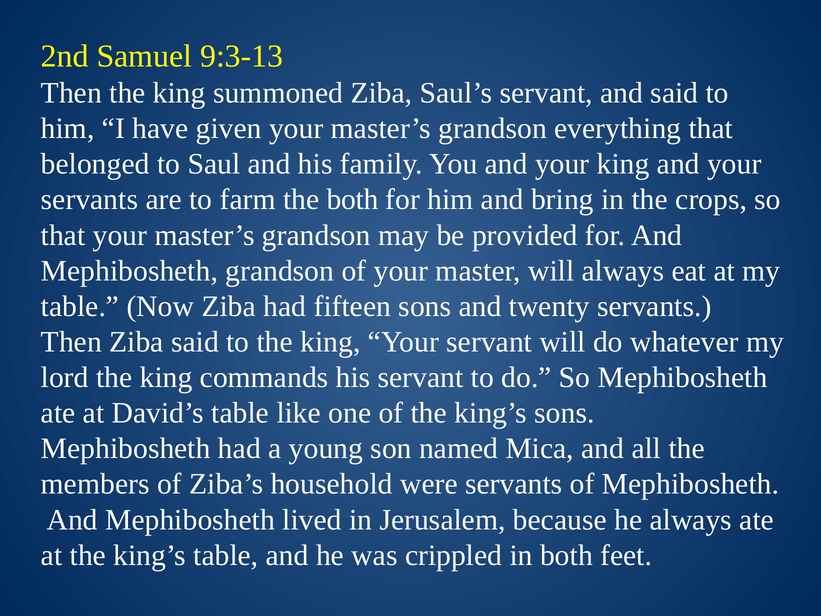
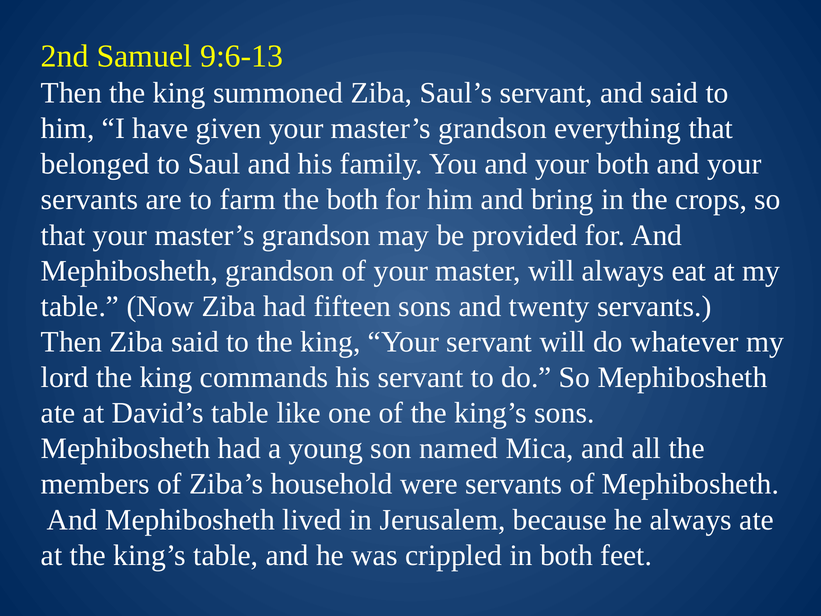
9:3-13: 9:3-13 -> 9:6-13
your king: king -> both
